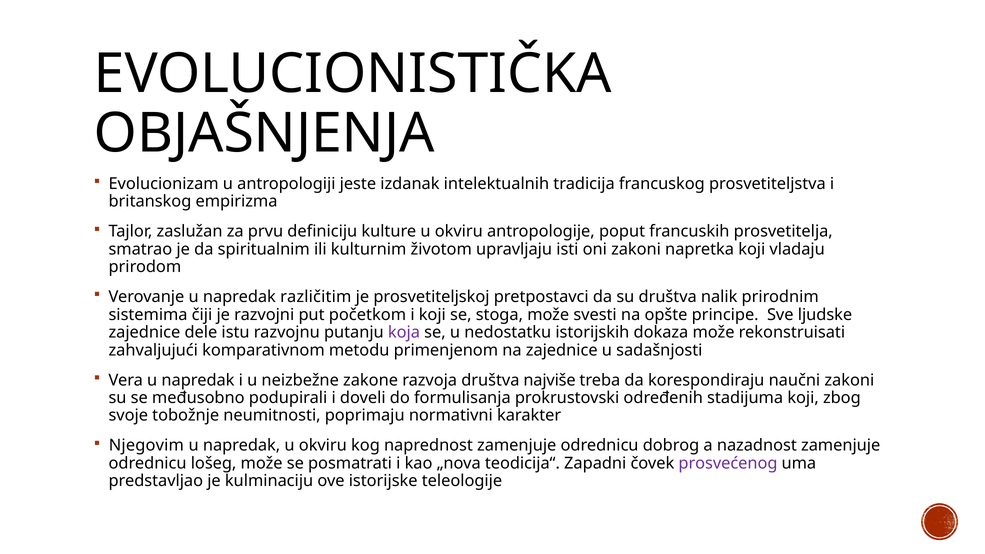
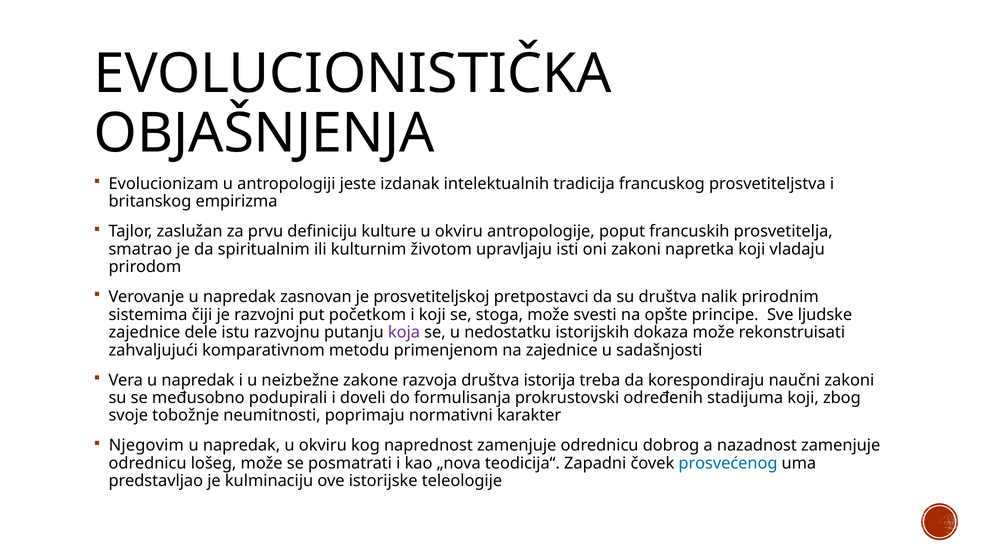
različitim: različitim -> zasnovan
najviše: najviše -> istorija
prosvećenog colour: purple -> blue
